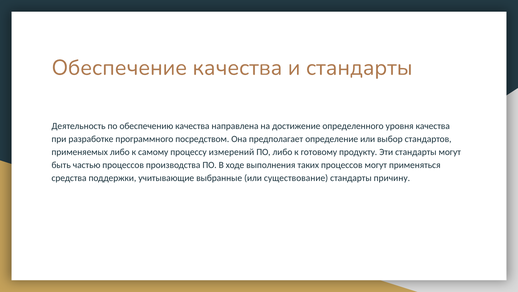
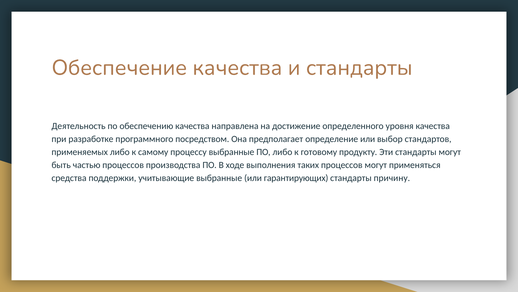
процессу измерений: измерений -> выбранные
существование: существование -> гарантирующих
